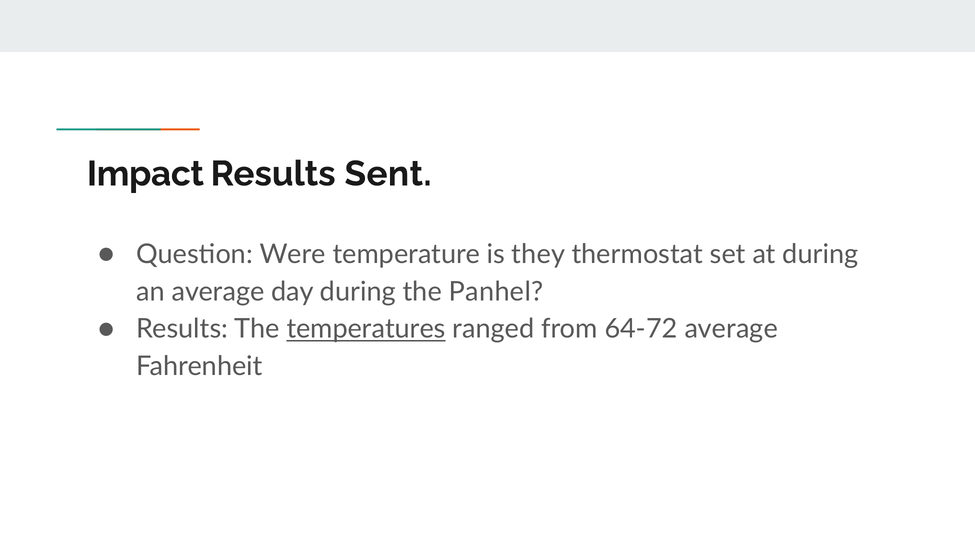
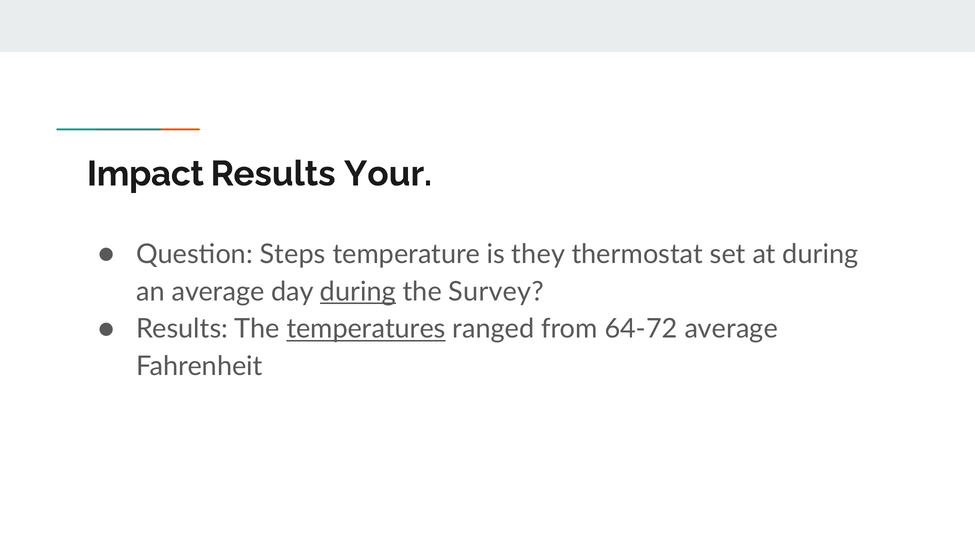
Sent: Sent -> Your
Were: Were -> Steps
during at (358, 292) underline: none -> present
Panhel: Panhel -> Survey
